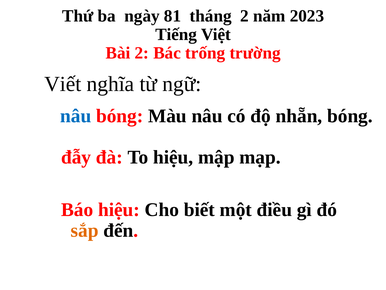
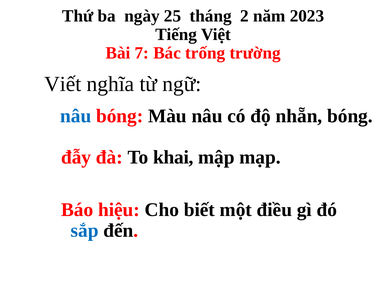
81: 81 -> 25
Bài 2: 2 -> 7
To hiệu: hiệu -> khai
sắp colour: orange -> blue
